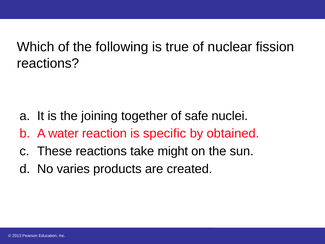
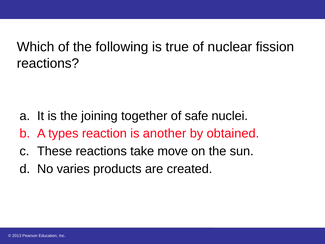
water: water -> types
specific: specific -> another
might: might -> move
